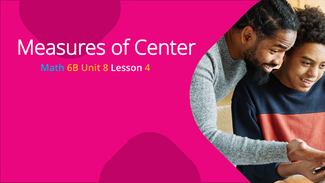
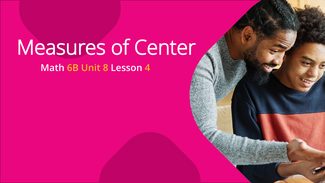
Math colour: light blue -> white
